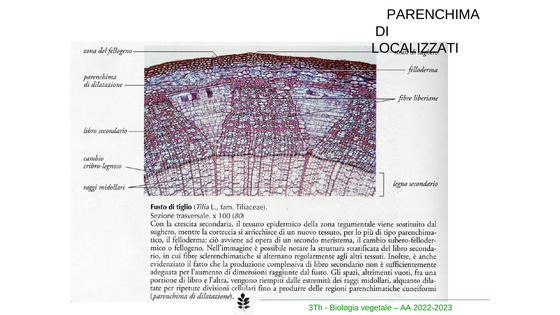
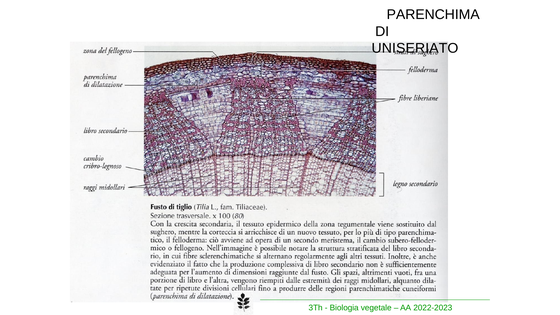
LOCALIZZATI: LOCALIZZATI -> UNISERIATO
